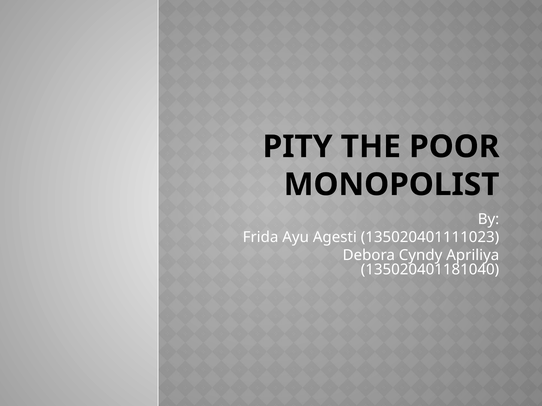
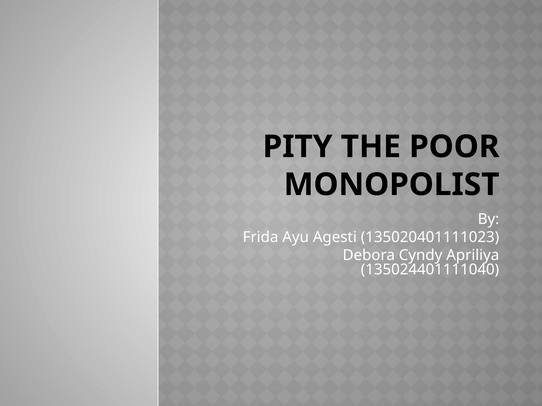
135020401181040: 135020401181040 -> 135024401111040
